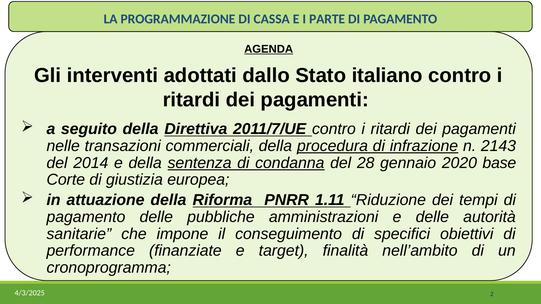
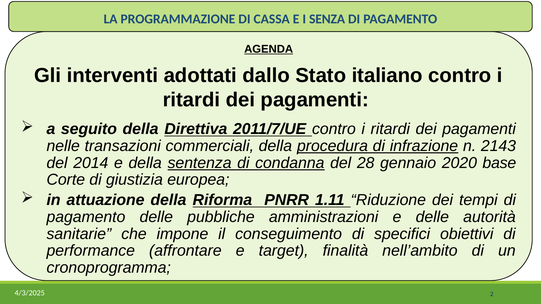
PARTE: PARTE -> SENZA
finanziate: finanziate -> affrontare
